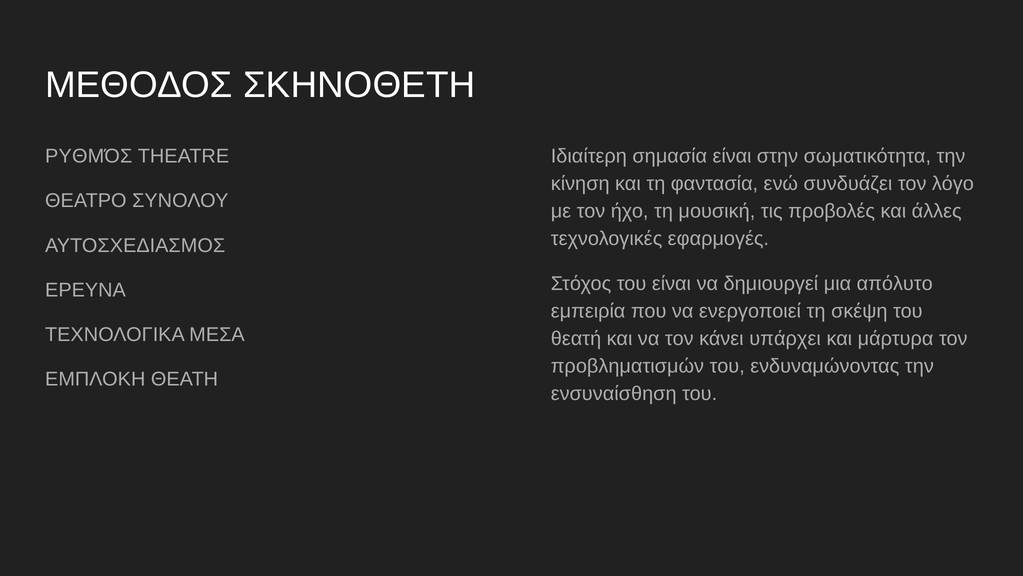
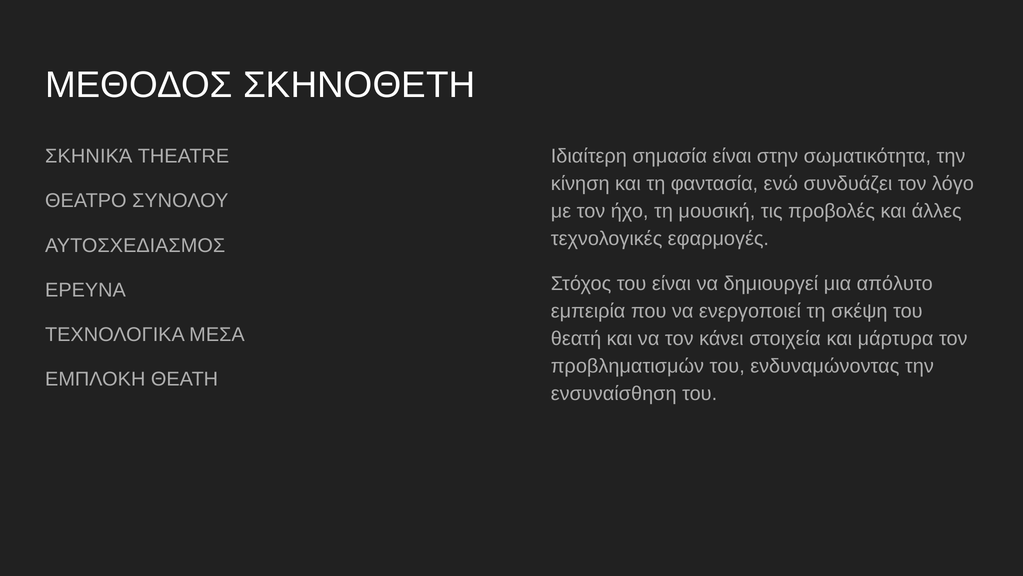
ΡΥΘΜΌΣ: ΡΥΘΜΌΣ -> ΣΚΗΝΙΚΆ
υπάρχει: υπάρχει -> στοιχεία
